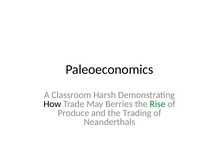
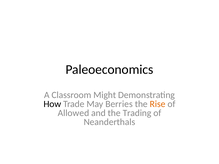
Harsh: Harsh -> Might
Rise colour: green -> orange
Produce: Produce -> Allowed
